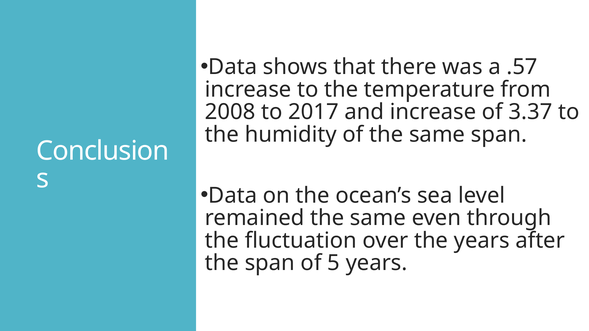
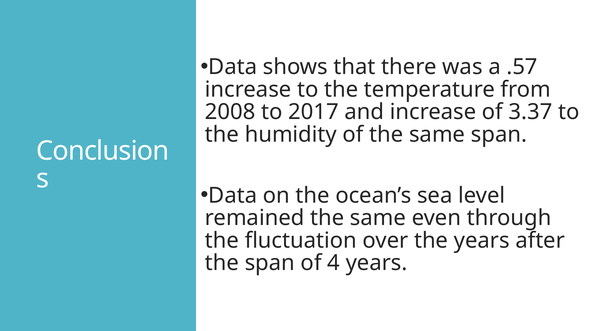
5: 5 -> 4
